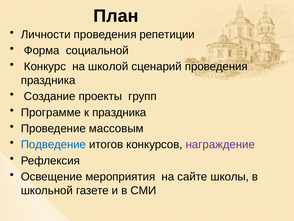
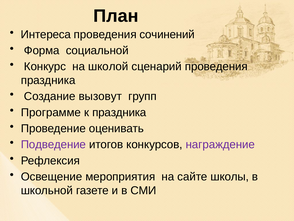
Личности: Личности -> Интереса
репетиции: репетиции -> сочинений
проекты: проекты -> вызовут
массовым: массовым -> оценивать
Подведение colour: blue -> purple
